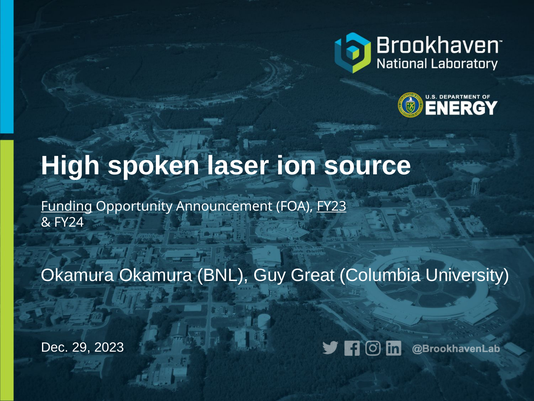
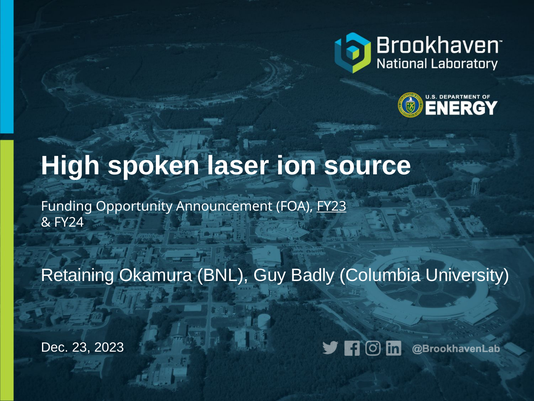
Funding underline: present -> none
Okamura at (78, 275): Okamura -> Retaining
Great: Great -> Badly
29: 29 -> 23
